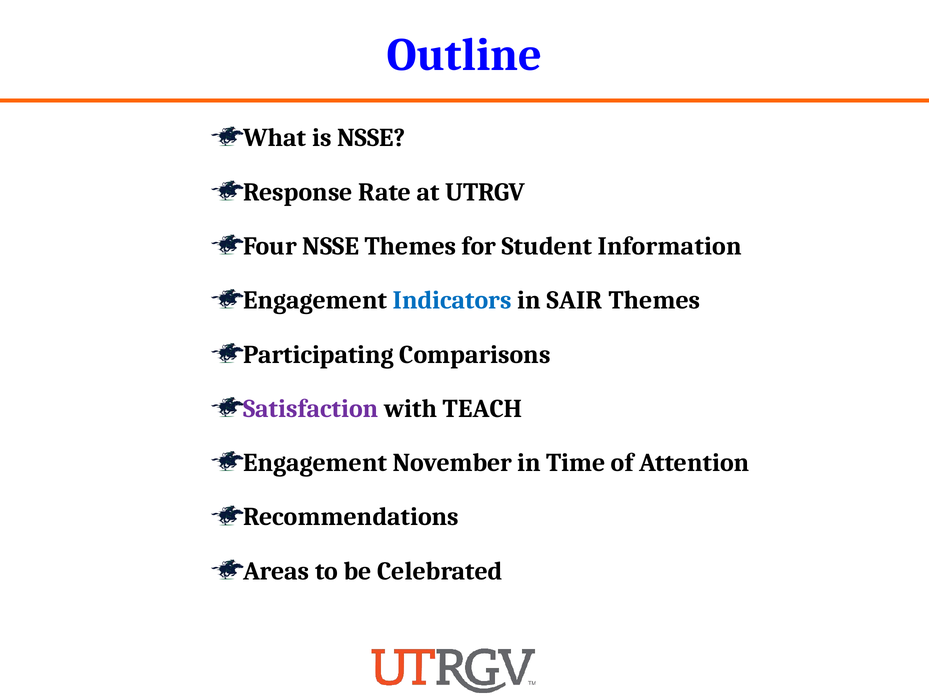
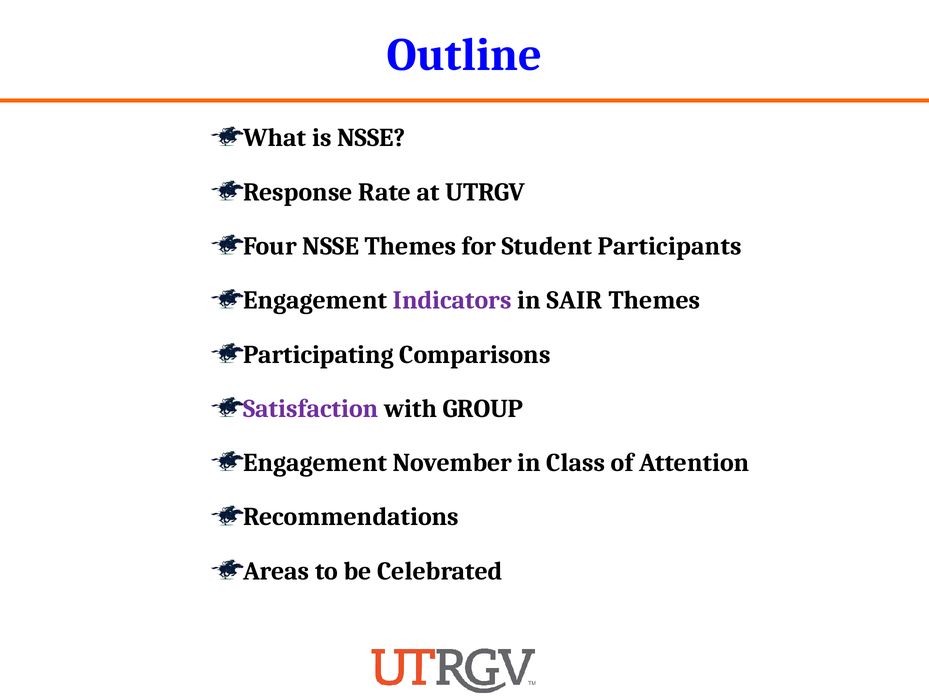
Information: Information -> Participants
Indicators colour: blue -> purple
TEACH: TEACH -> GROUP
Time: Time -> Class
